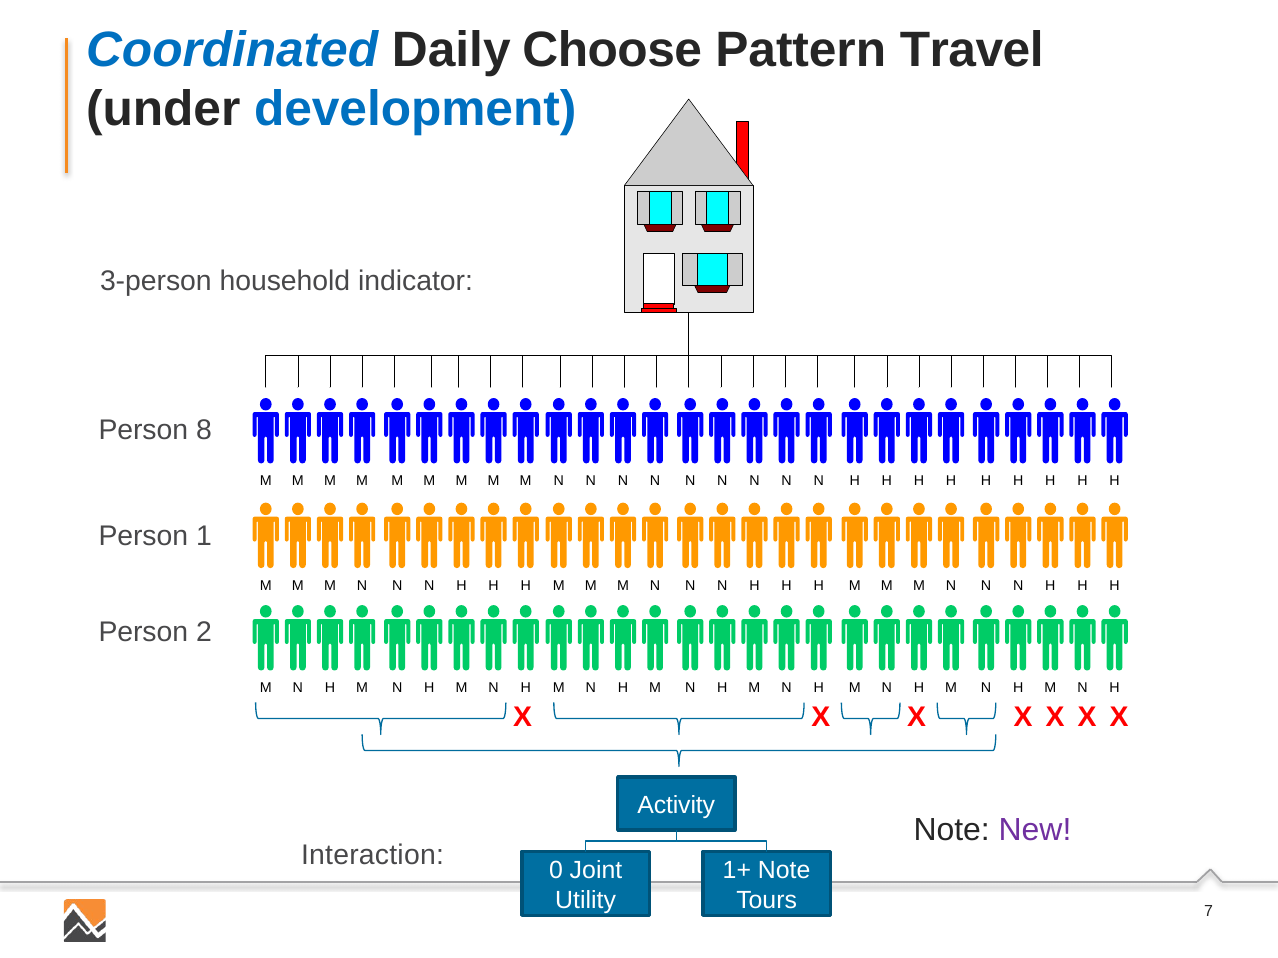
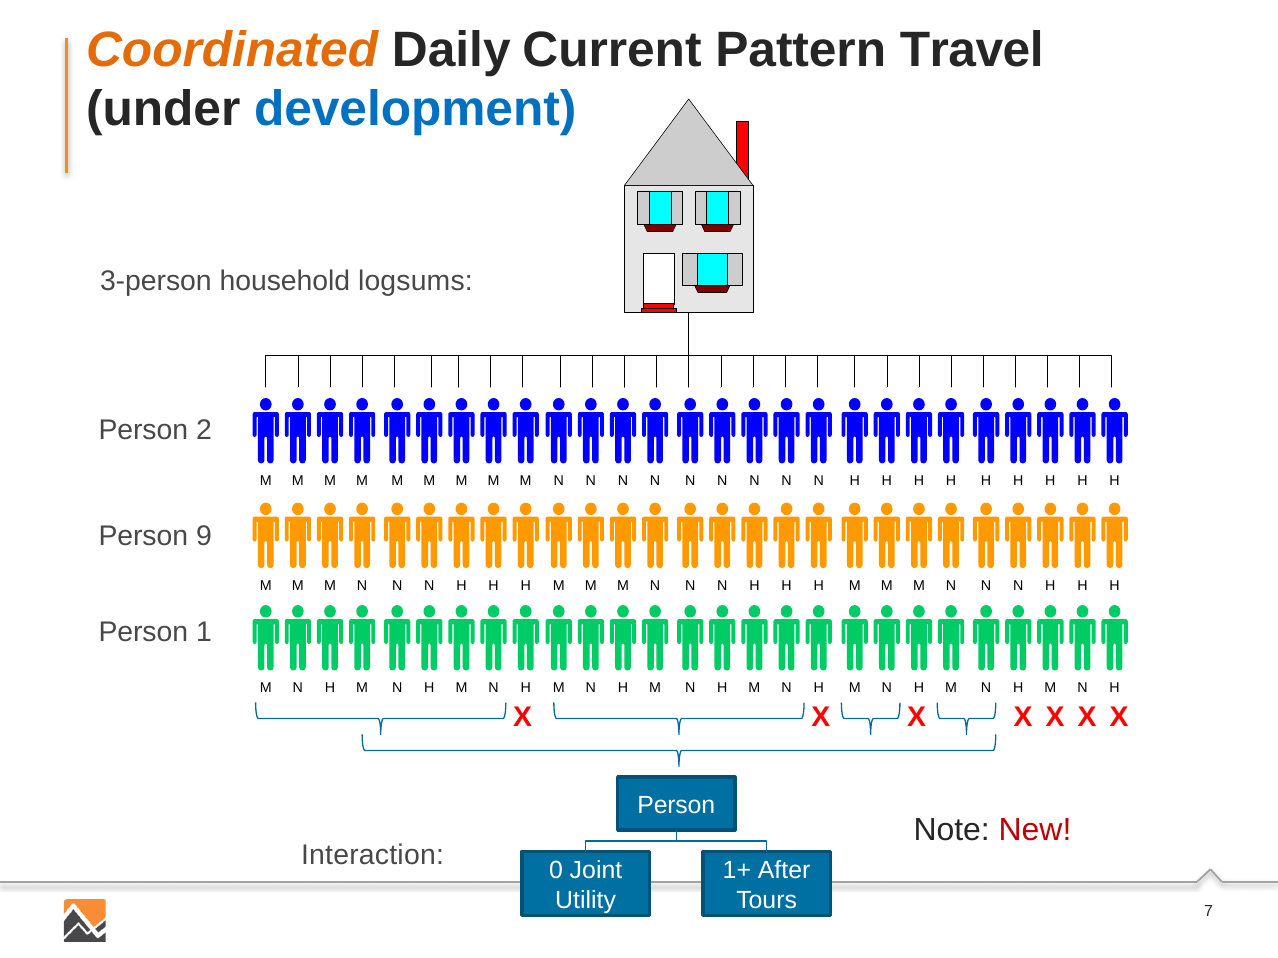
Coordinated colour: blue -> orange
Choose: Choose -> Current
indicator: indicator -> logsums
8: 8 -> 2
1: 1 -> 9
2: 2 -> 1
Activity at (676, 806): Activity -> Person
New colour: purple -> red
1+ Note: Note -> After
